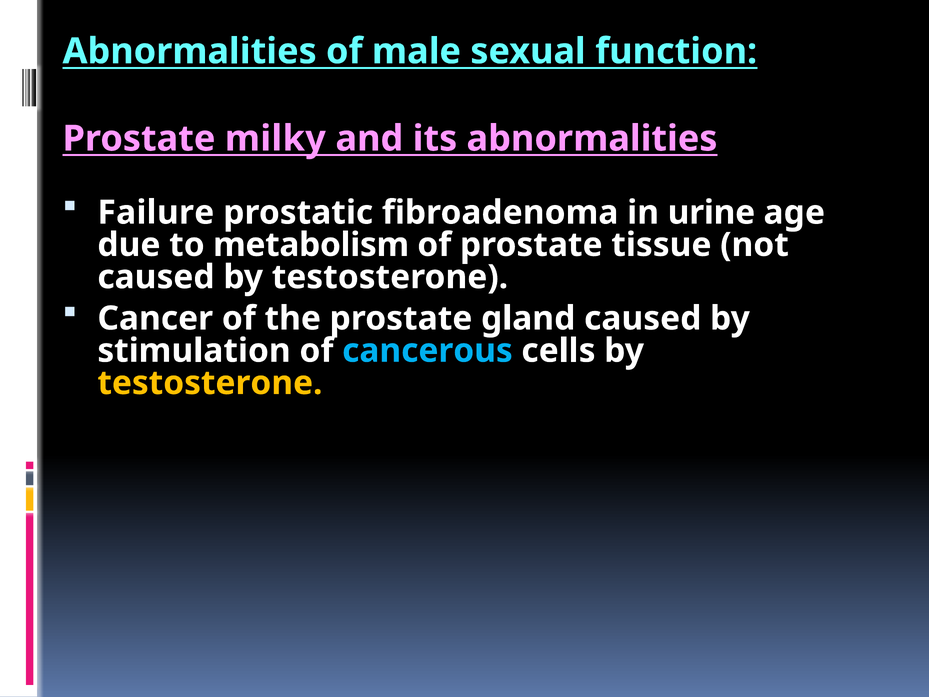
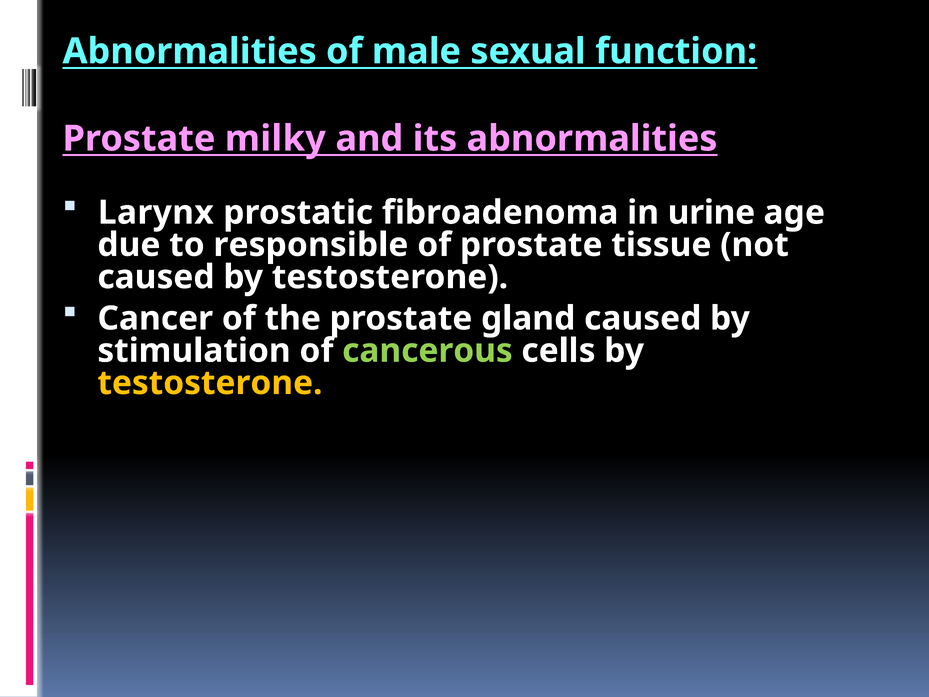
Failure: Failure -> Larynx
metabolism: metabolism -> responsible
cancerous colour: light blue -> light green
